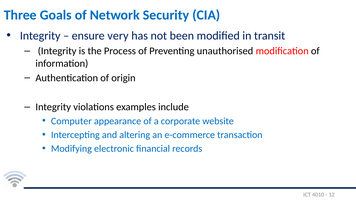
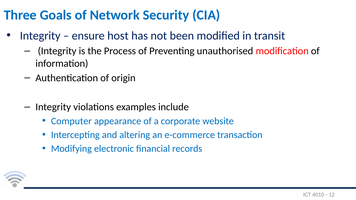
very: very -> host
